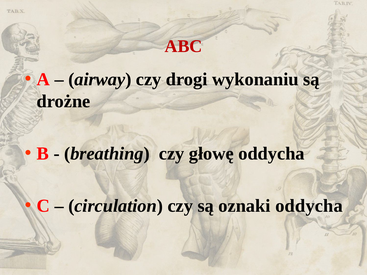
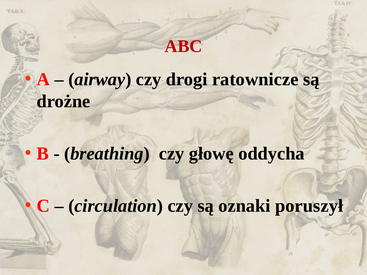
wykonaniu: wykonaniu -> ratownicze
oznaki oddycha: oddycha -> poruszył
